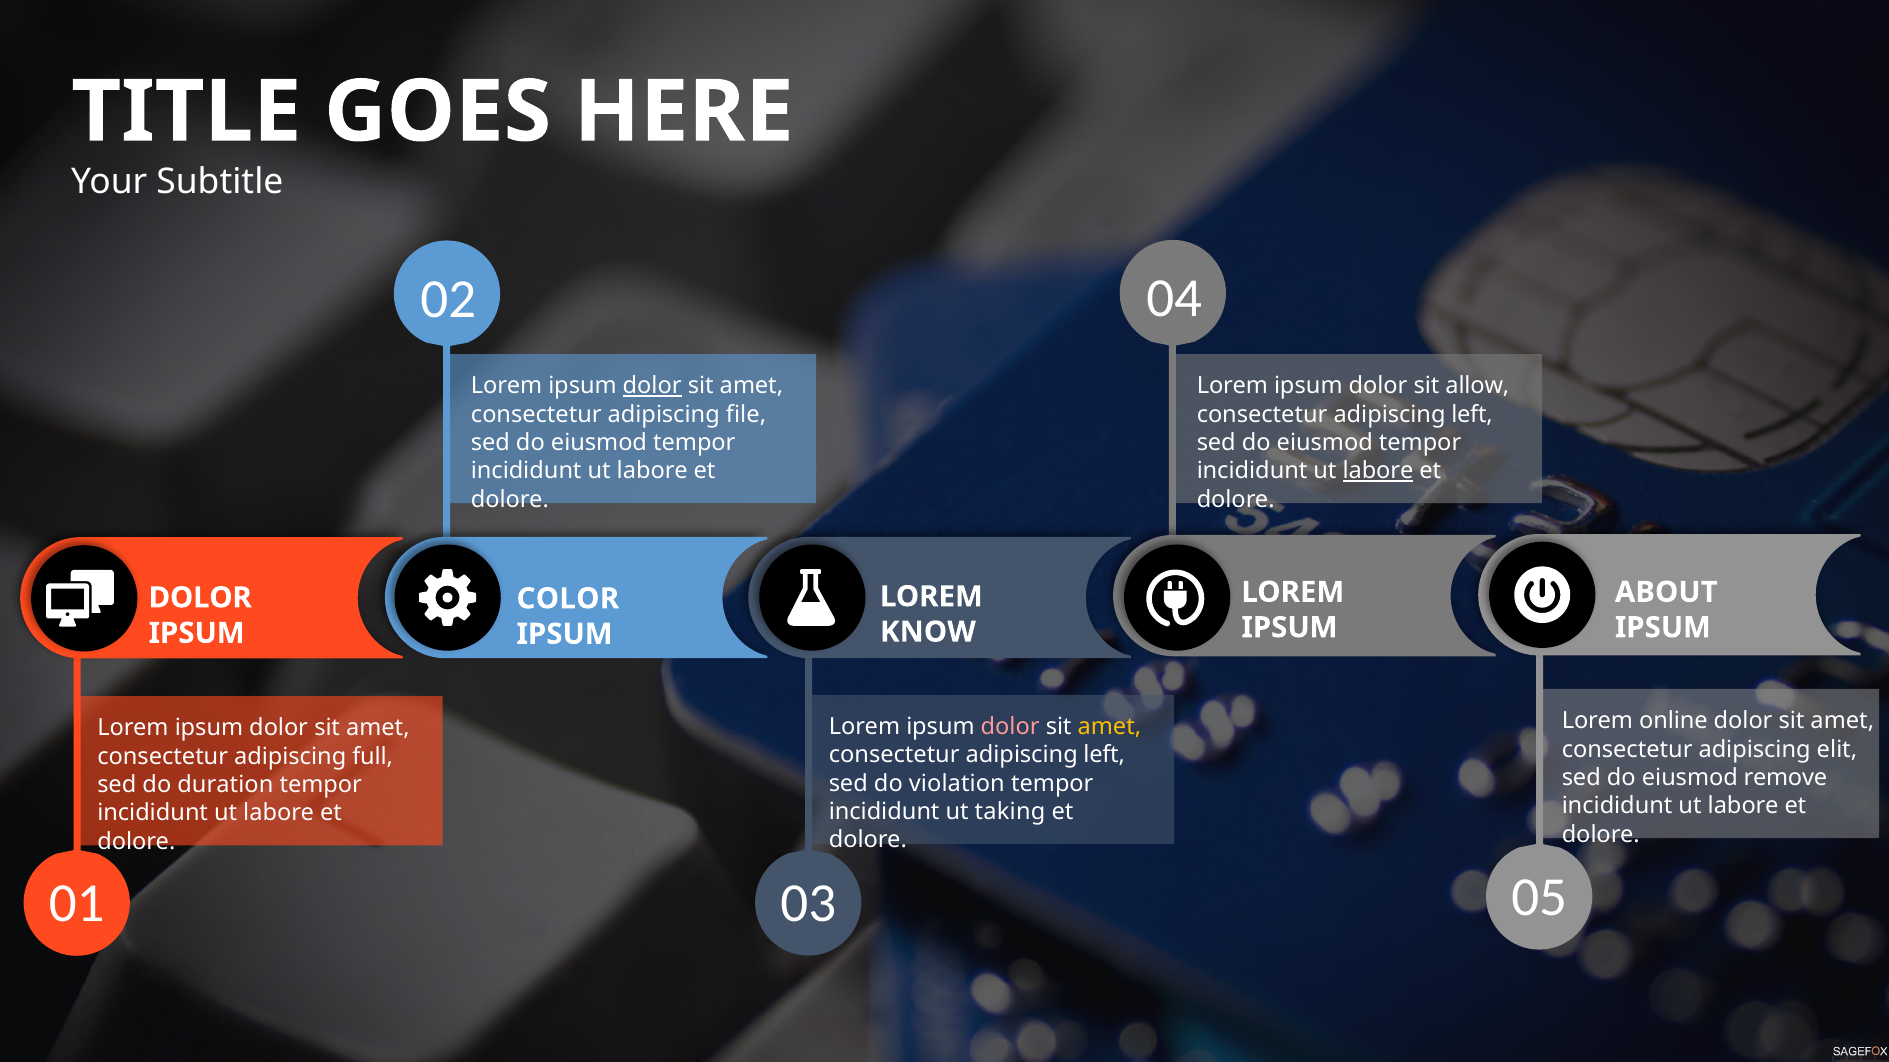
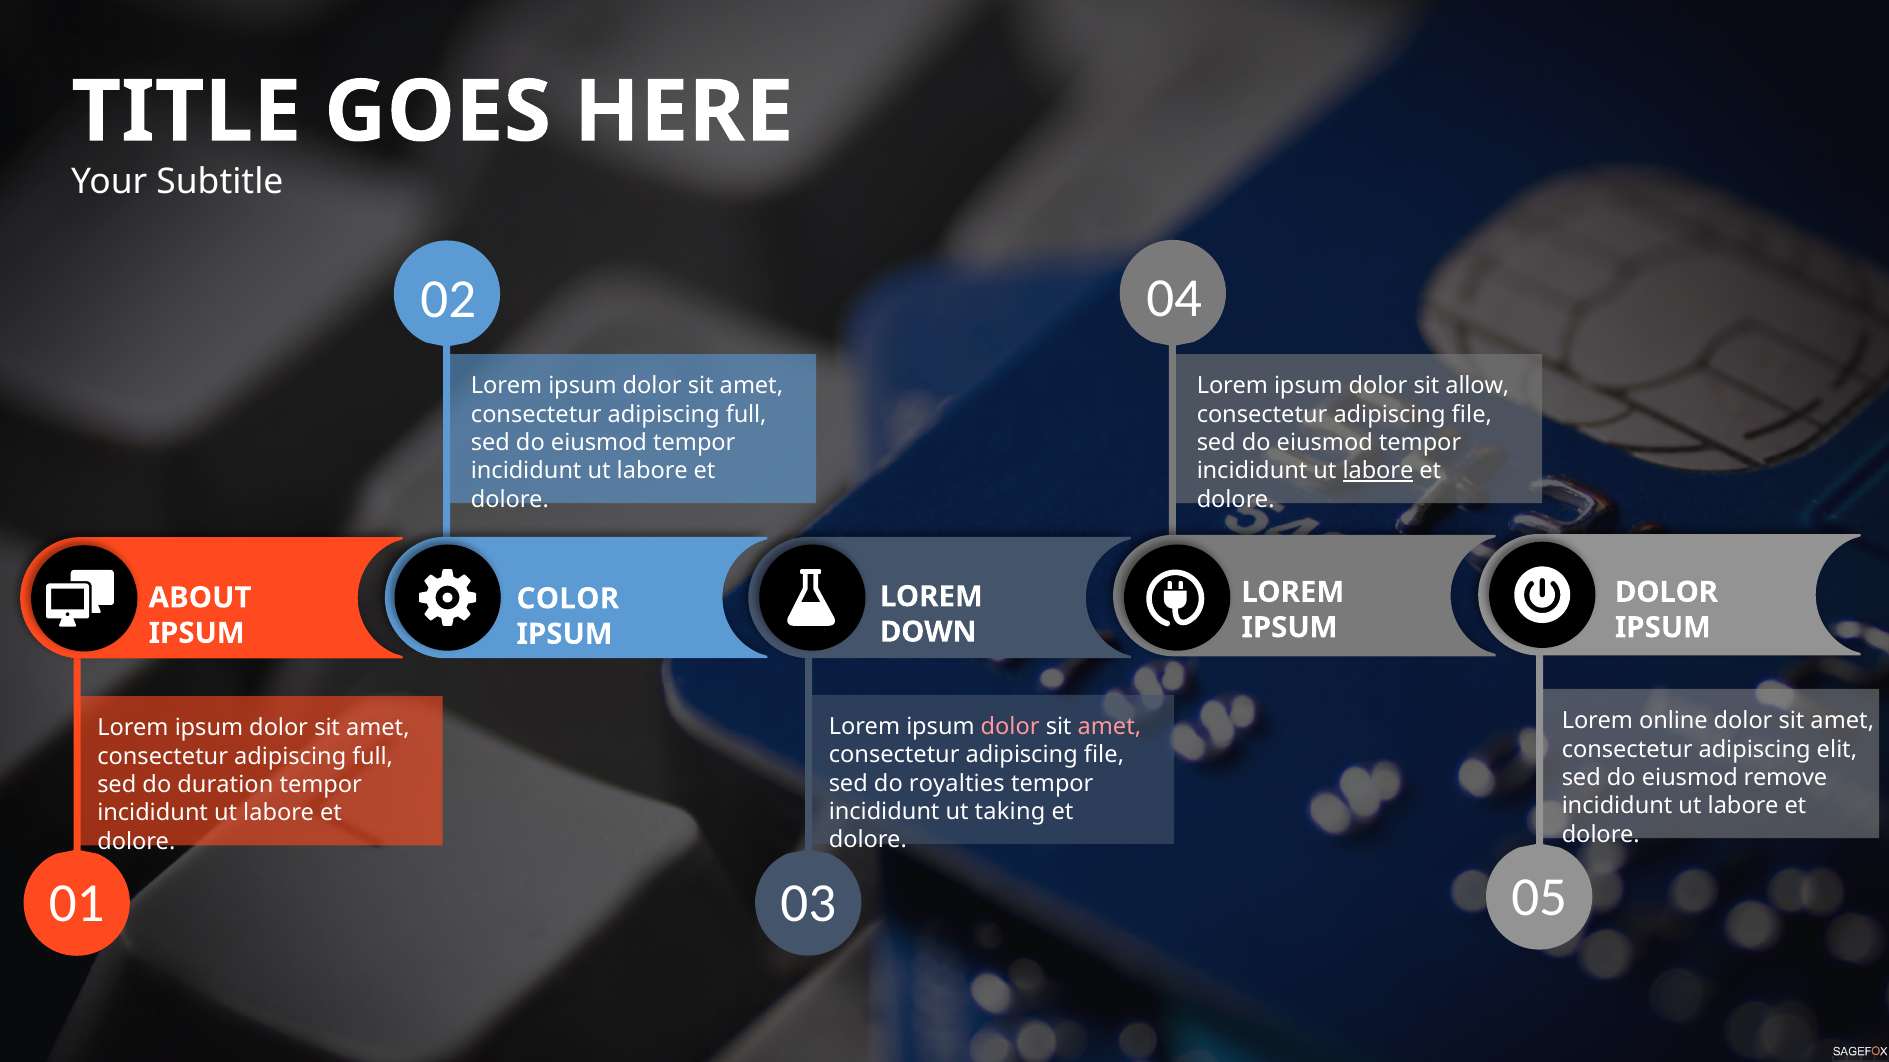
dolor at (652, 386) underline: present -> none
file at (746, 415): file -> full
left at (1472, 415): left -> file
ABOUT at (1666, 592): ABOUT -> DOLOR
DOLOR at (200, 598): DOLOR -> ABOUT
KNOW: KNOW -> DOWN
amet at (1109, 727) colour: yellow -> pink
left at (1104, 756): left -> file
violation: violation -> royalties
